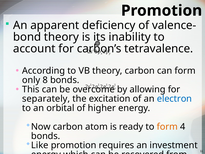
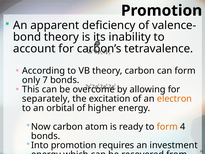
8: 8 -> 7
electron colour: blue -> orange
Like: Like -> Into
